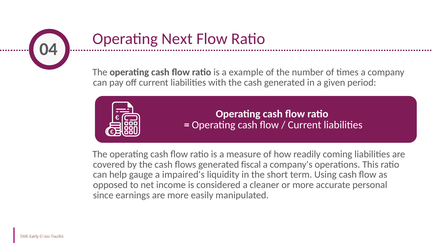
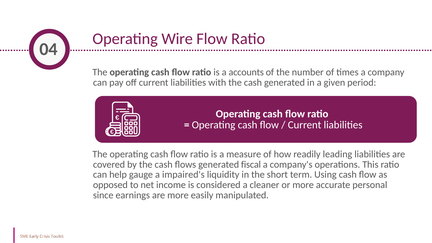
Next: Next -> Wire
example: example -> accounts
coming: coming -> leading
